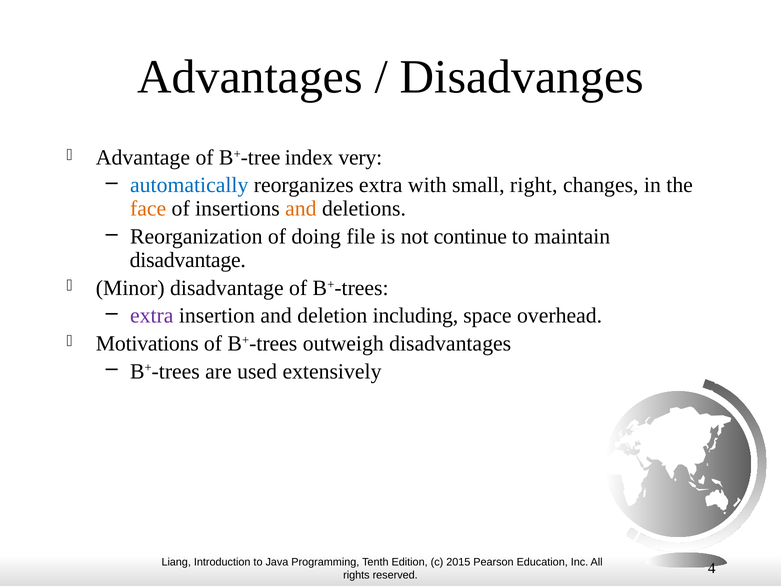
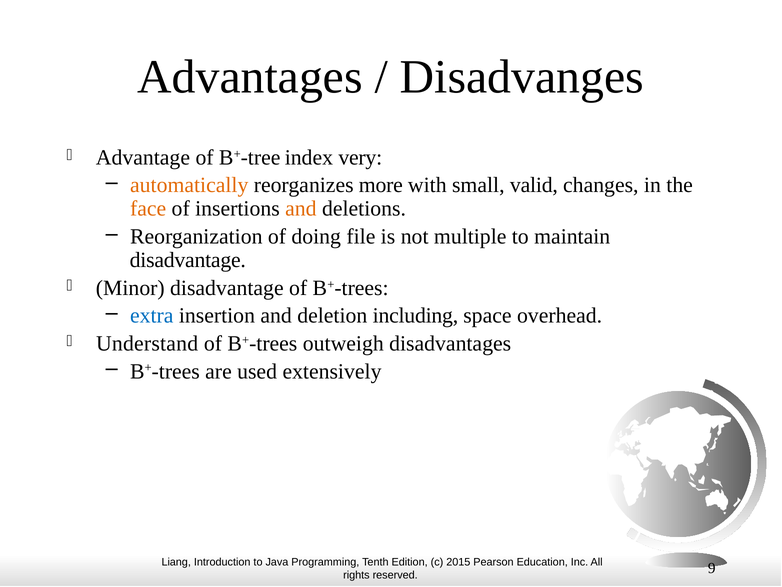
automatically colour: blue -> orange
reorganizes extra: extra -> more
right: right -> valid
continue: continue -> multiple
extra at (152, 315) colour: purple -> blue
Motivations: Motivations -> Understand
4: 4 -> 9
